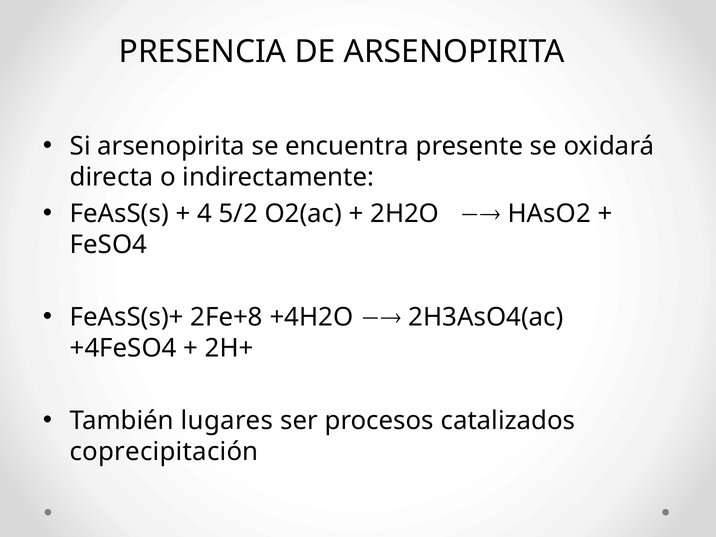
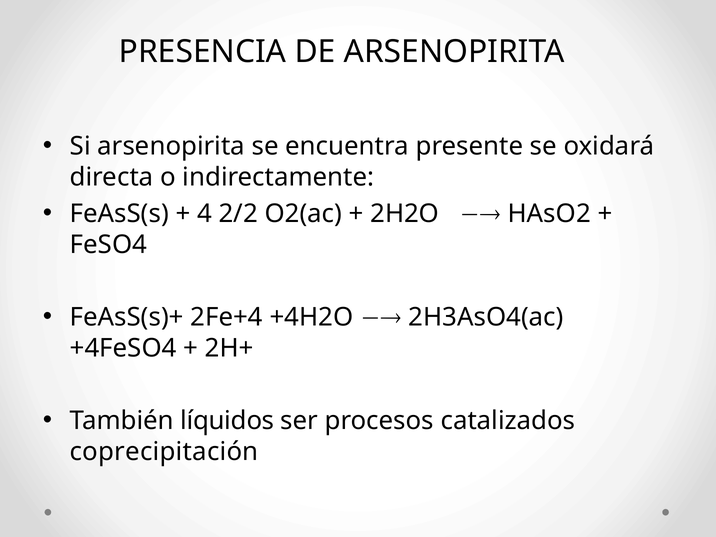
5/2: 5/2 -> 2/2
2Fe+8: 2Fe+8 -> 2Fe+4
lugares: lugares -> líquidos
